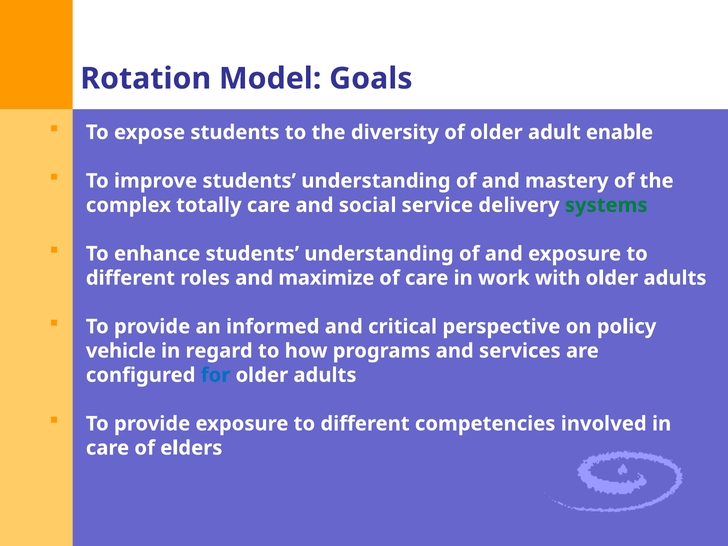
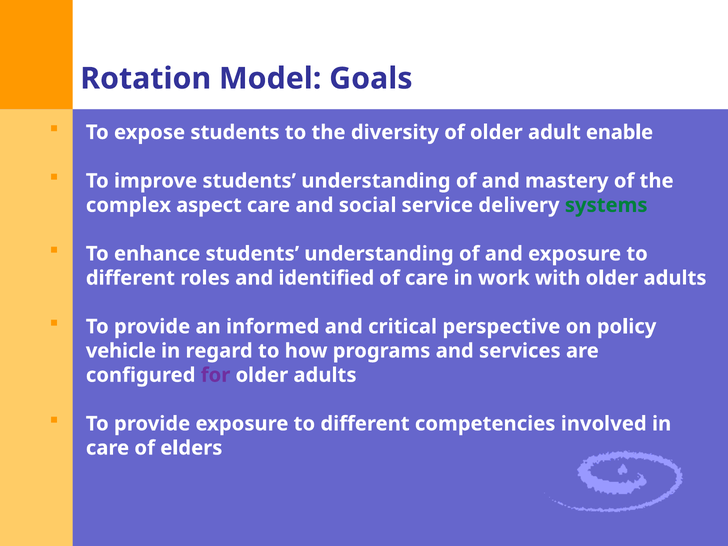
totally: totally -> aspect
maximize: maximize -> identified
for colour: blue -> purple
